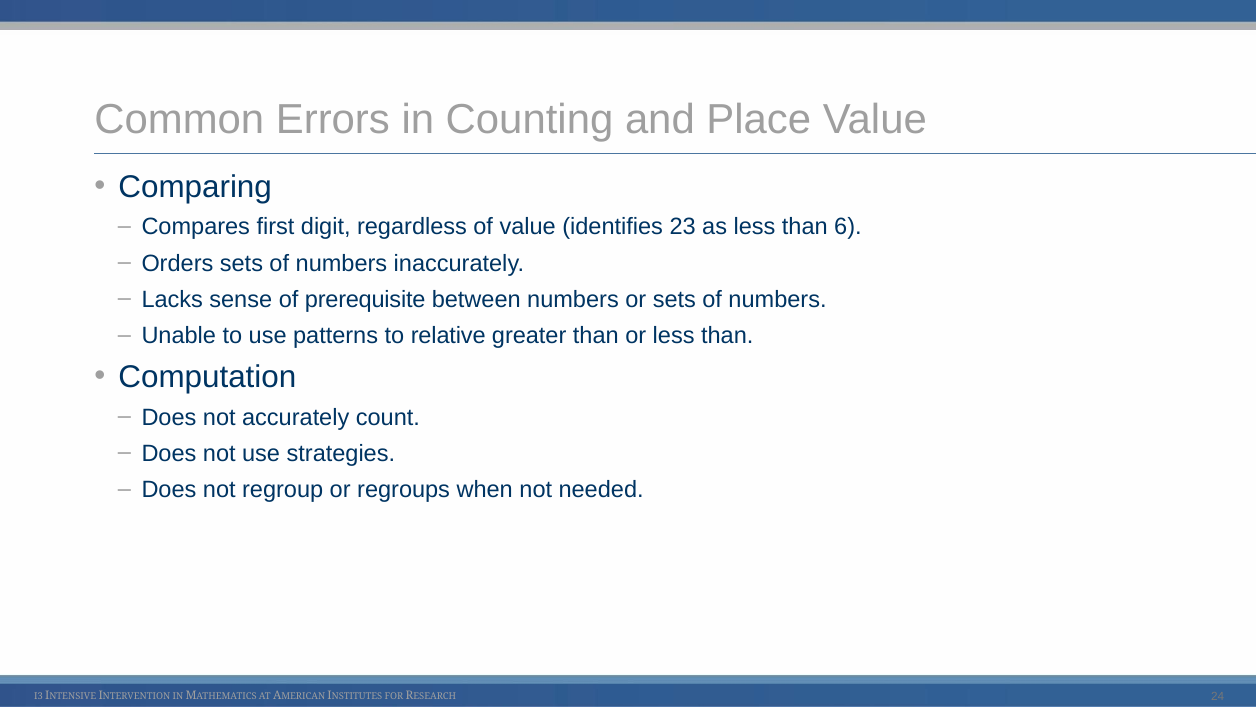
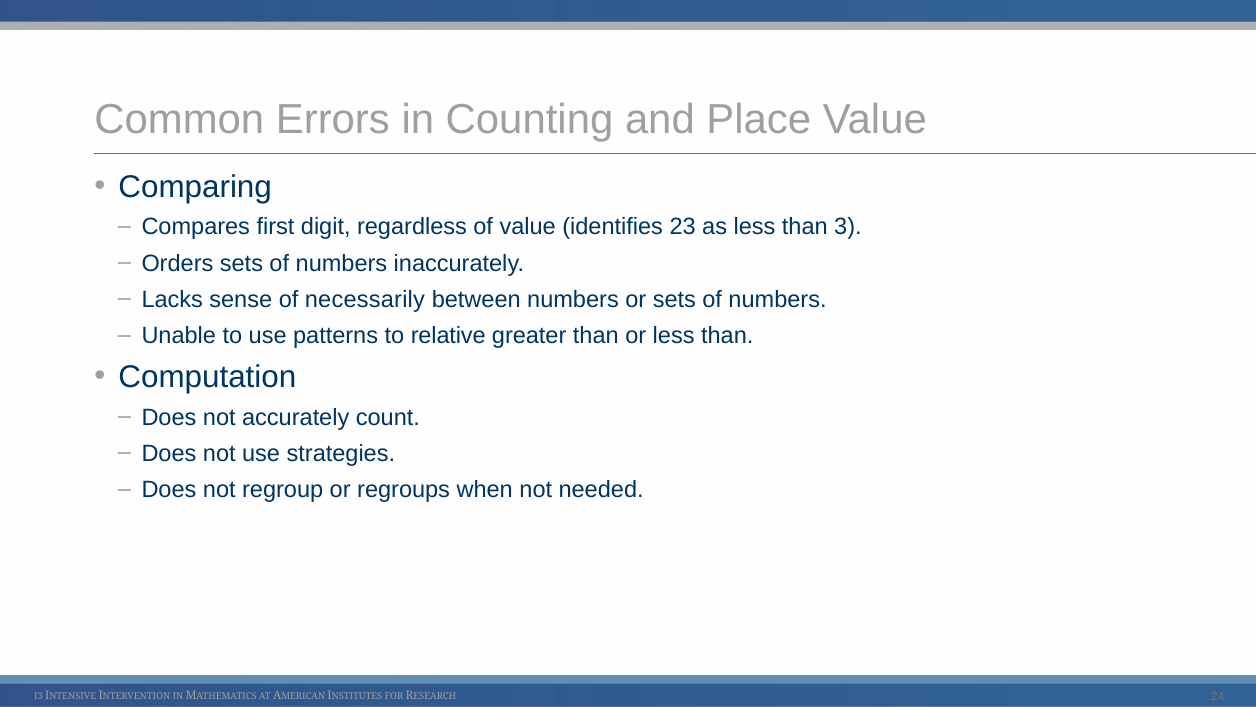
6: 6 -> 3
prerequisite: prerequisite -> necessarily
